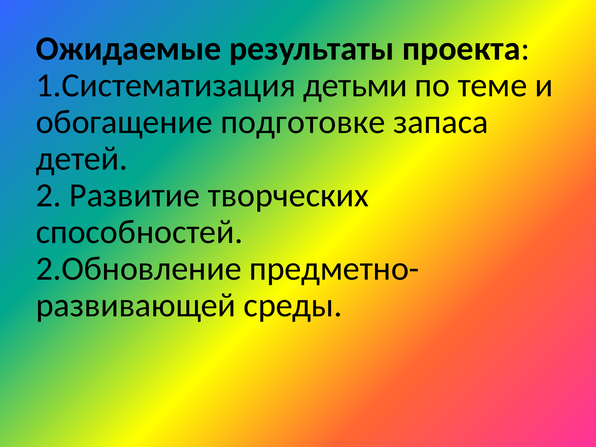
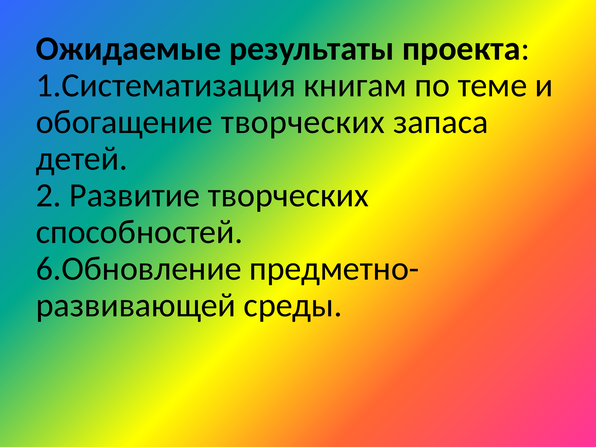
детьми: детьми -> книгам
обогащение подготовке: подготовке -> творческих
2.Обновление: 2.Обновление -> 6.Обновление
